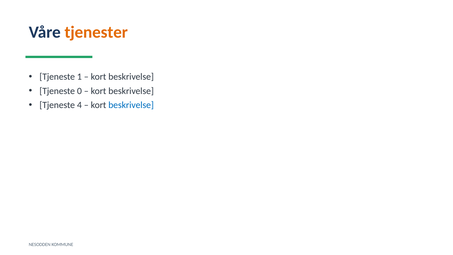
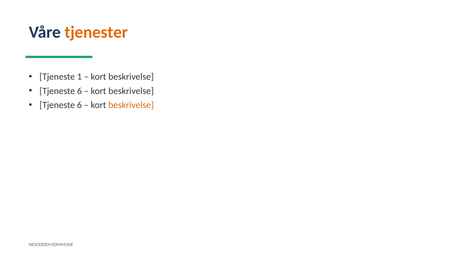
0 at (79, 91): 0 -> 6
4 at (79, 105): 4 -> 6
beskrivelse at (131, 105) colour: blue -> orange
